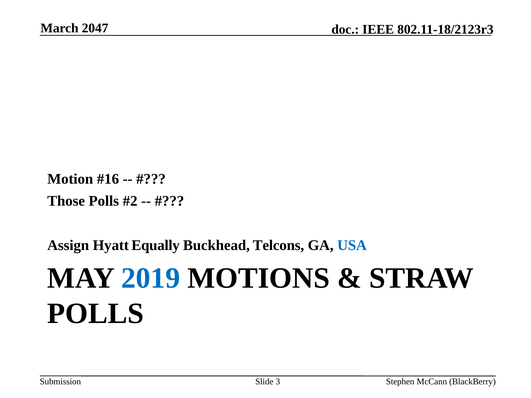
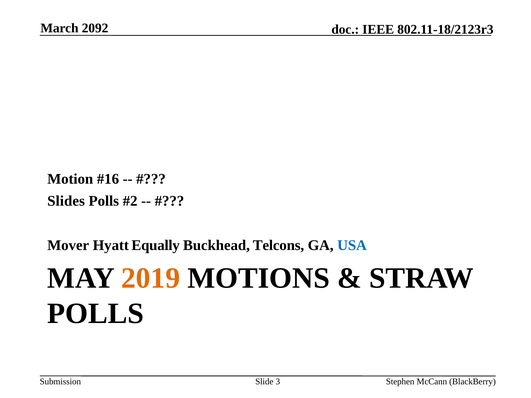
2047: 2047 -> 2092
Those: Those -> Slides
Assign: Assign -> Mover
2019 colour: blue -> orange
